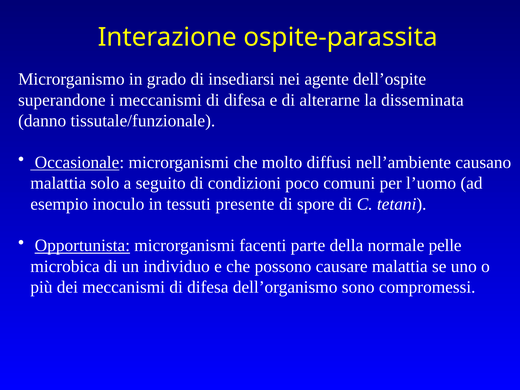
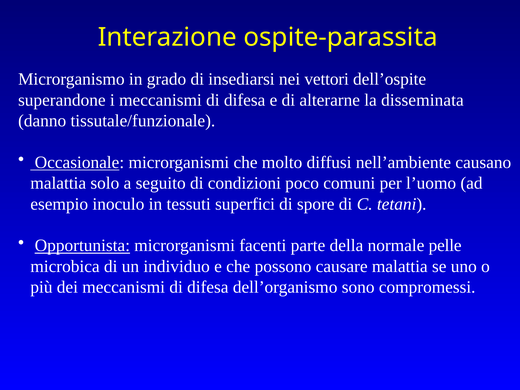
agente: agente -> vettori
presente: presente -> superfici
